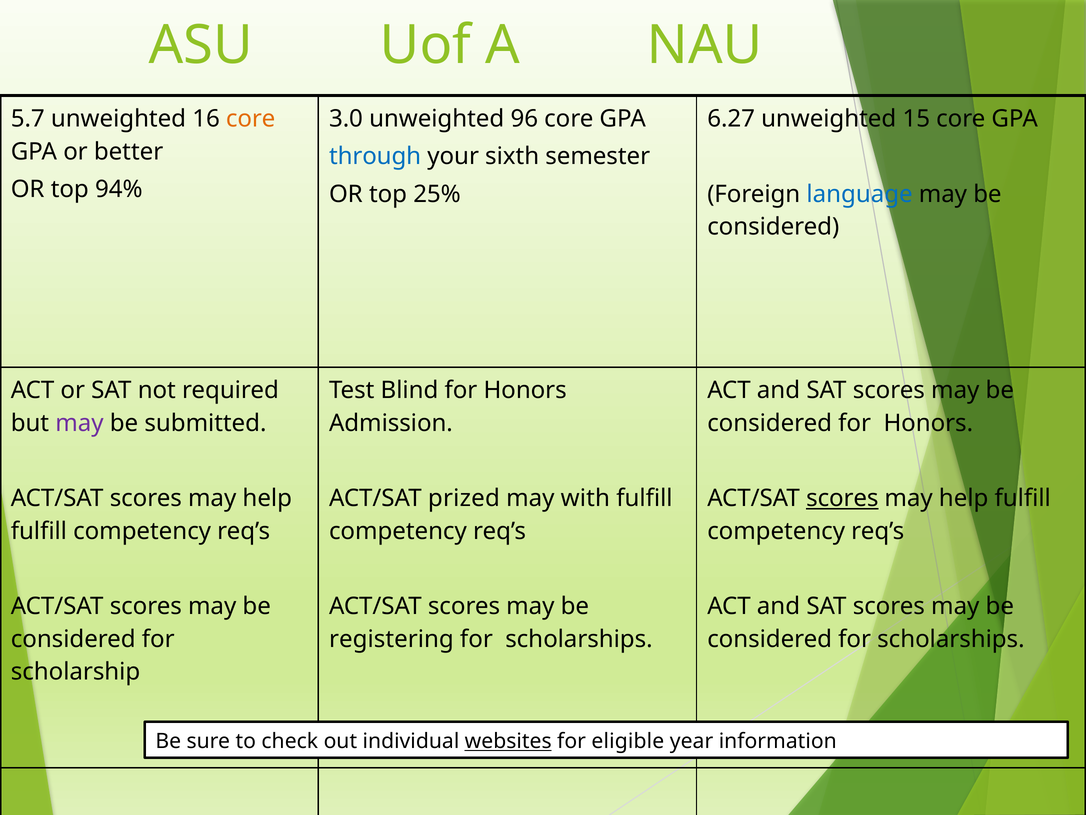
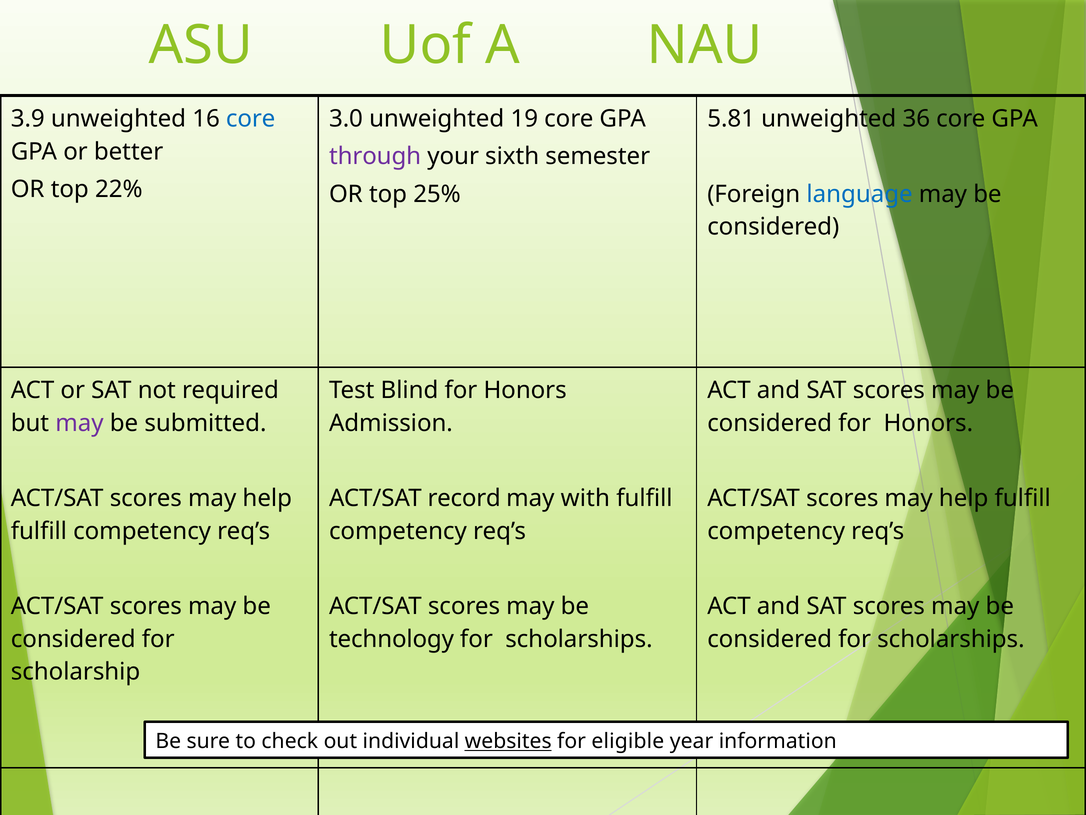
5.7: 5.7 -> 3.9
core at (251, 119) colour: orange -> blue
96: 96 -> 19
6.27: 6.27 -> 5.81
15: 15 -> 36
through colour: blue -> purple
94%: 94% -> 22%
prized: prized -> record
scores at (842, 498) underline: present -> none
registering: registering -> technology
